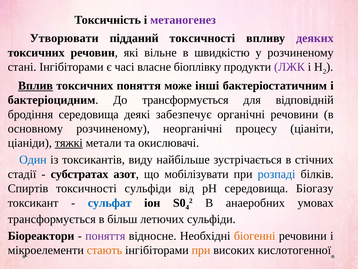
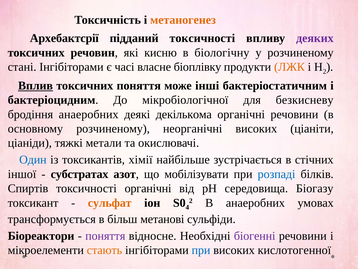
метаногенез colour: purple -> orange
Утворювати: Утворювати -> Архебактсрії
вільне: вільне -> кисню
швидкістю: швидкістю -> біологічну
ЛЖК colour: purple -> orange
До трансформується: трансформується -> мікробіологічної
відповідній: відповідній -> безкисневу
бродіння середовища: середовища -> анаеробних
забезпечує: забезпечує -> декількома
неорганічні процесу: процесу -> високих
тяжкі underline: present -> none
виду: виду -> хімії
стадії: стадії -> іншої
токсичності сульфіди: сульфіди -> органічні
сульфат colour: blue -> orange
летючих: летючих -> метанові
біогенні colour: orange -> purple
при at (201, 250) colour: orange -> blue
